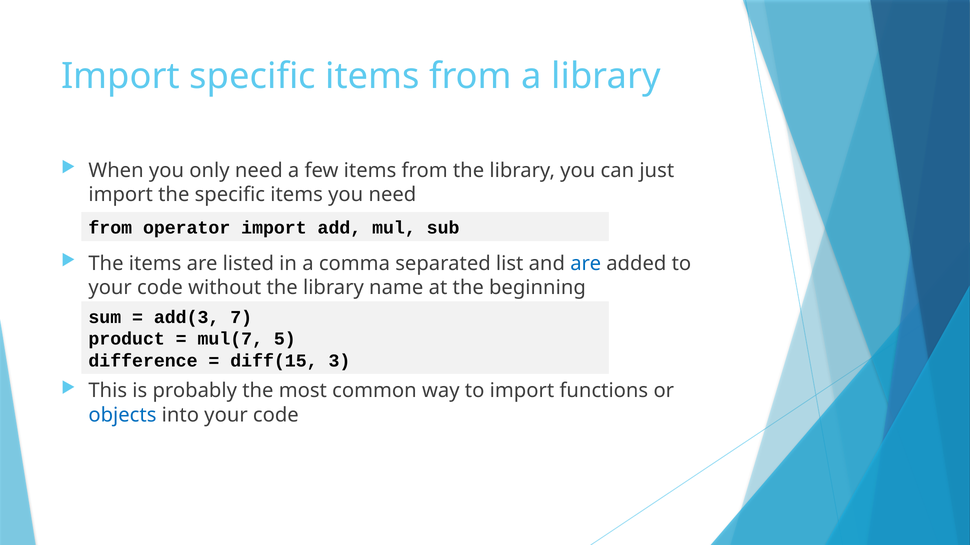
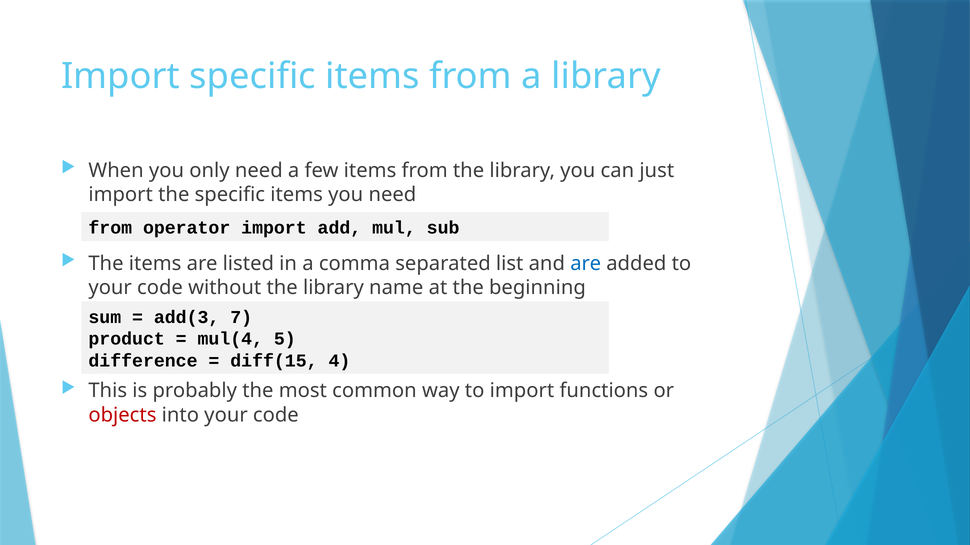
mul(7: mul(7 -> mul(4
3: 3 -> 4
objects colour: blue -> red
